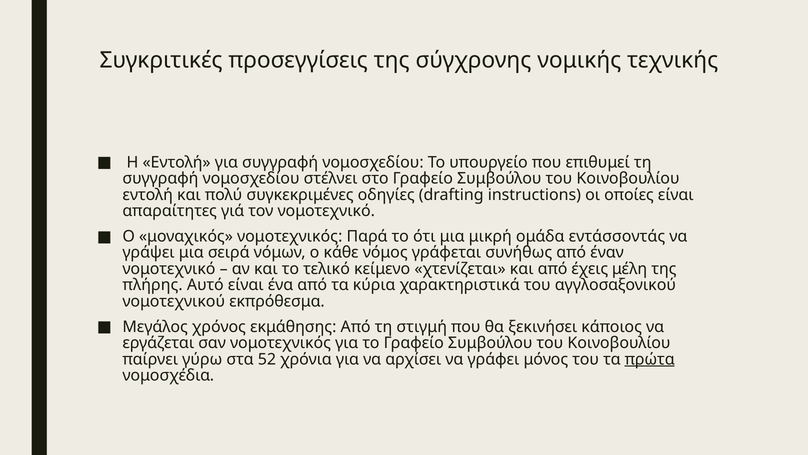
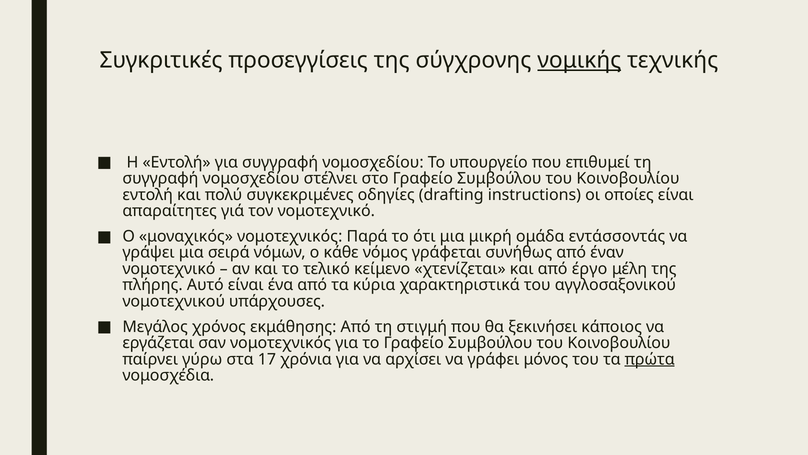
νομικής underline: none -> present
έχεις: έχεις -> έργο
εκπρόθεσμα: εκπρόθεσμα -> υπάρχουσες
52: 52 -> 17
